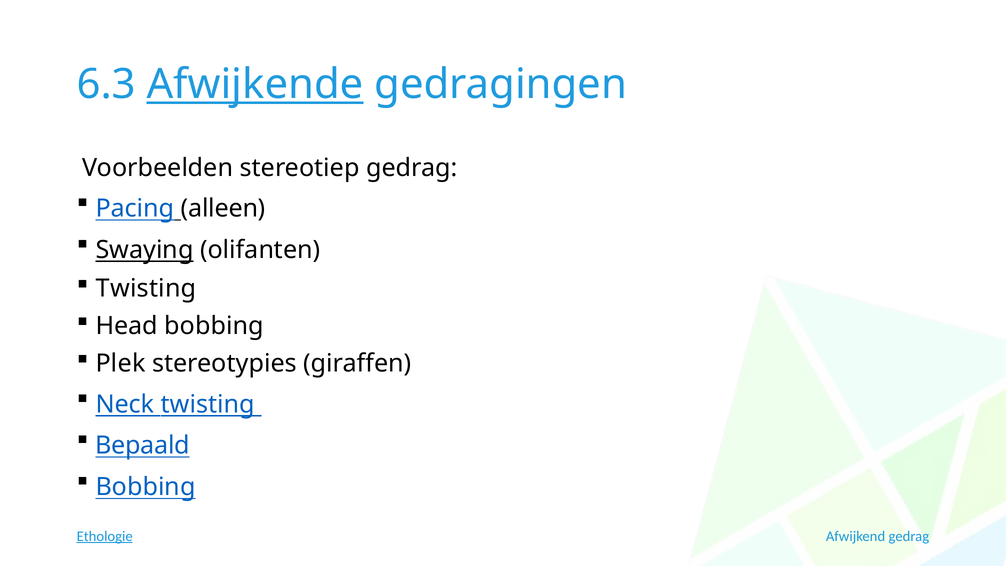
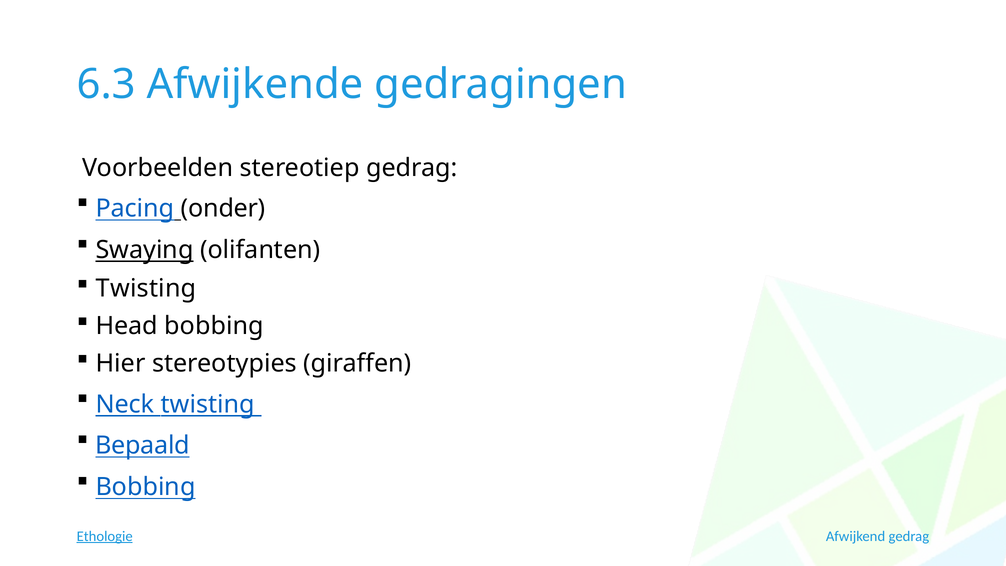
Afwijkende underline: present -> none
alleen: alleen -> onder
Plek: Plek -> Hier
